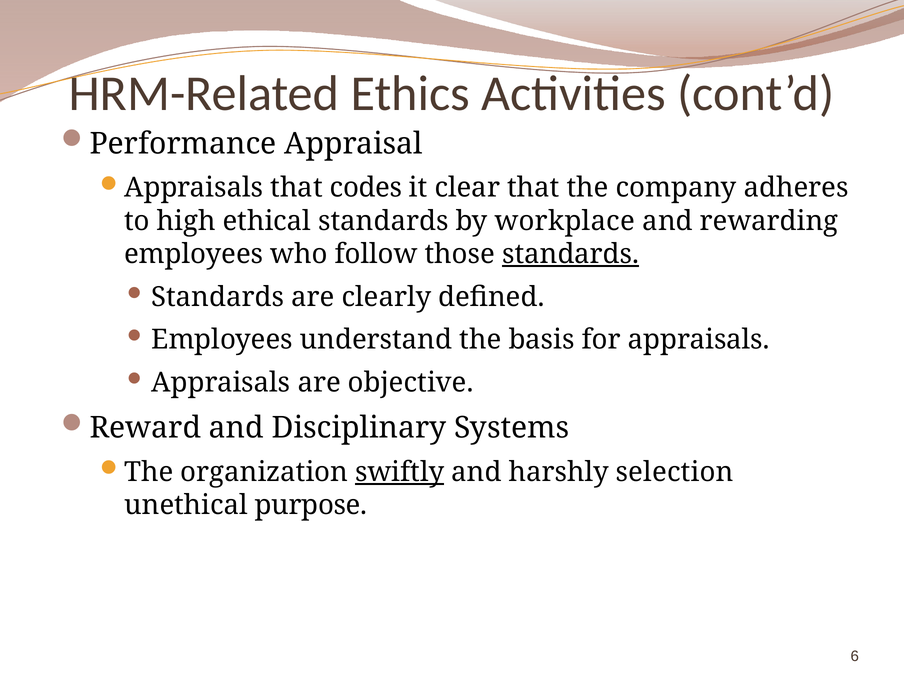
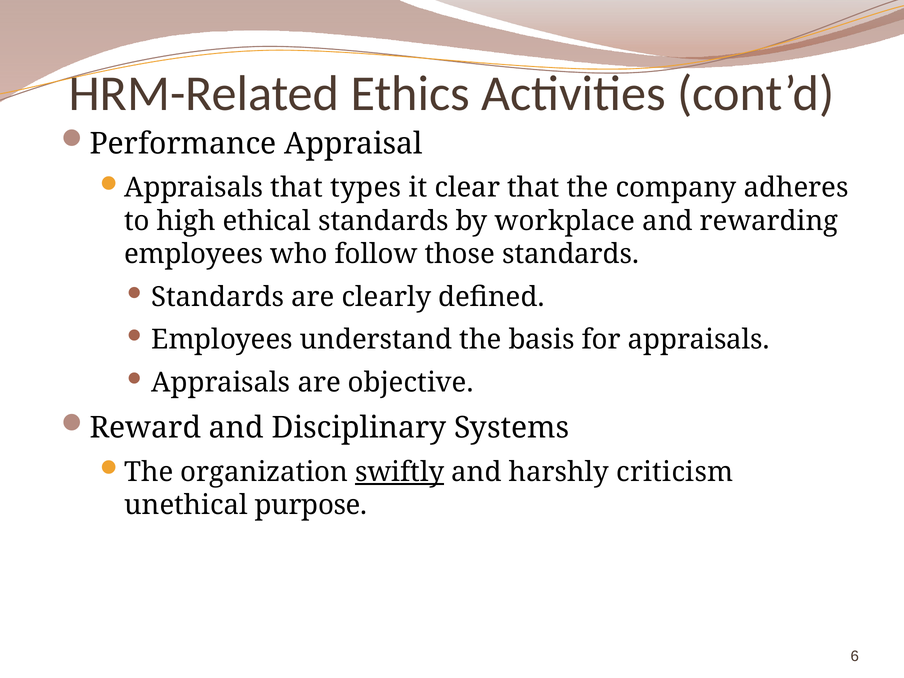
codes: codes -> types
standards at (571, 254) underline: present -> none
selection: selection -> criticism
